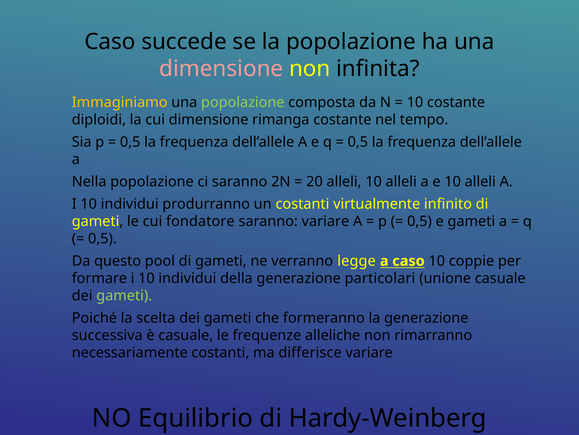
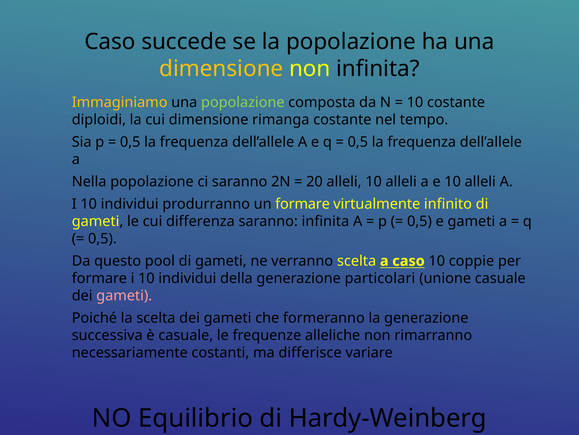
dimensione at (221, 69) colour: pink -> yellow
un costanti: costanti -> formare
fondatore: fondatore -> differenza
saranno variare: variare -> infinita
verranno legge: legge -> scelta
gameti at (124, 295) colour: light green -> pink
